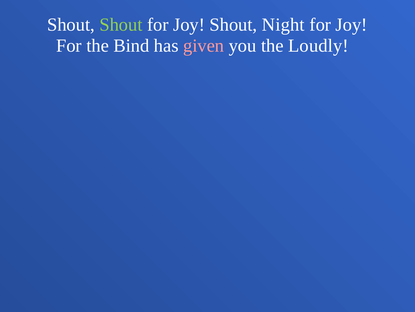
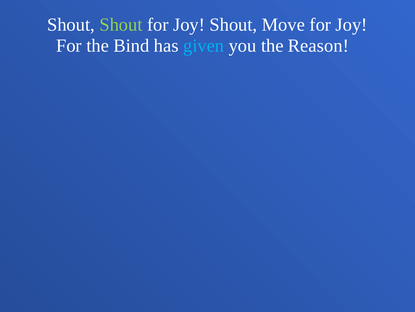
Night: Night -> Move
given colour: pink -> light blue
Loudly: Loudly -> Reason
